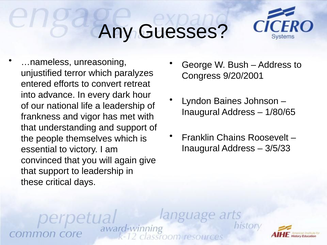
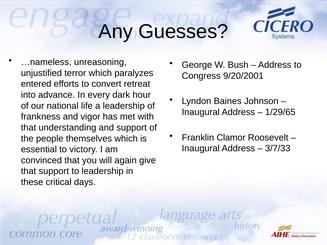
1/80/65: 1/80/65 -> 1/29/65
Chains: Chains -> Clamor
3/5/33: 3/5/33 -> 3/7/33
